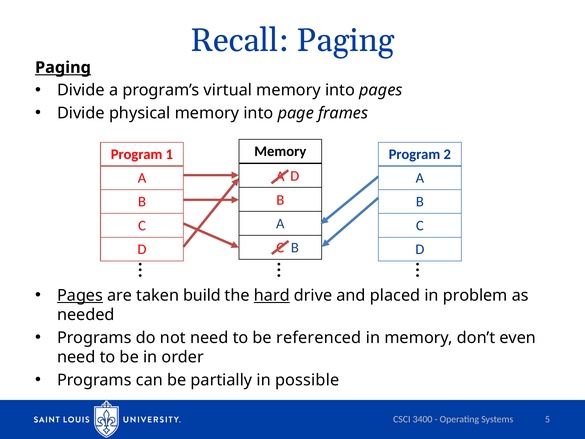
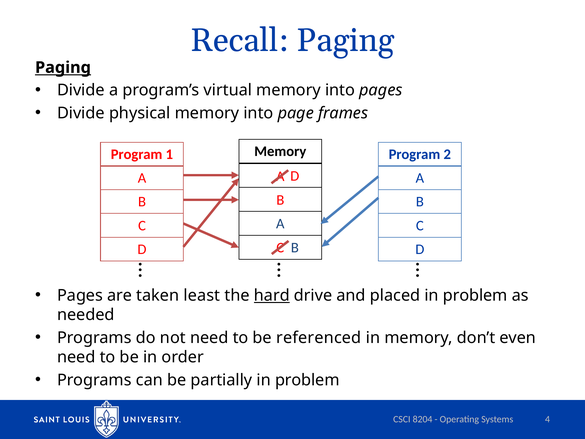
Pages at (80, 295) underline: present -> none
build: build -> least
partially in possible: possible -> problem
3400: 3400 -> 8204
5: 5 -> 4
